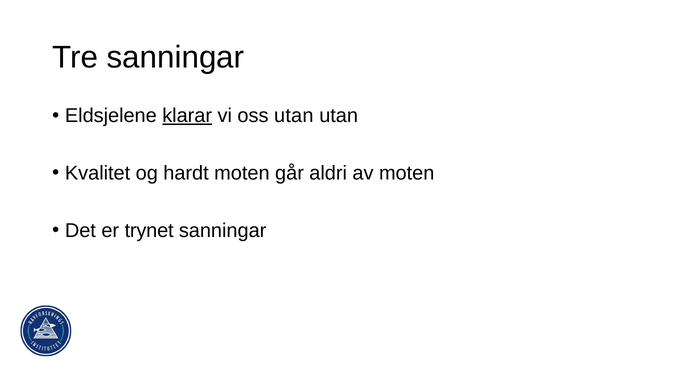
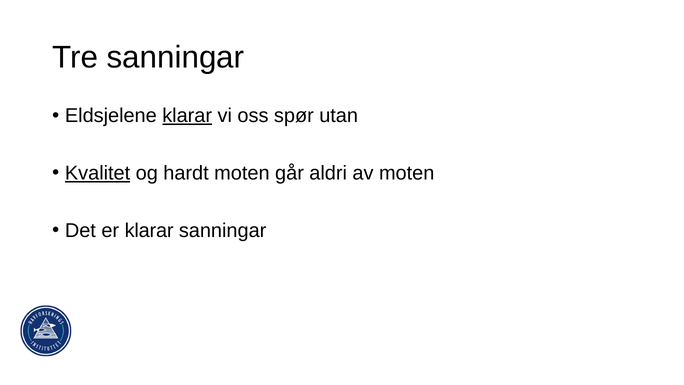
oss utan: utan -> spør
Kvalitet underline: none -> present
er trynet: trynet -> klarar
